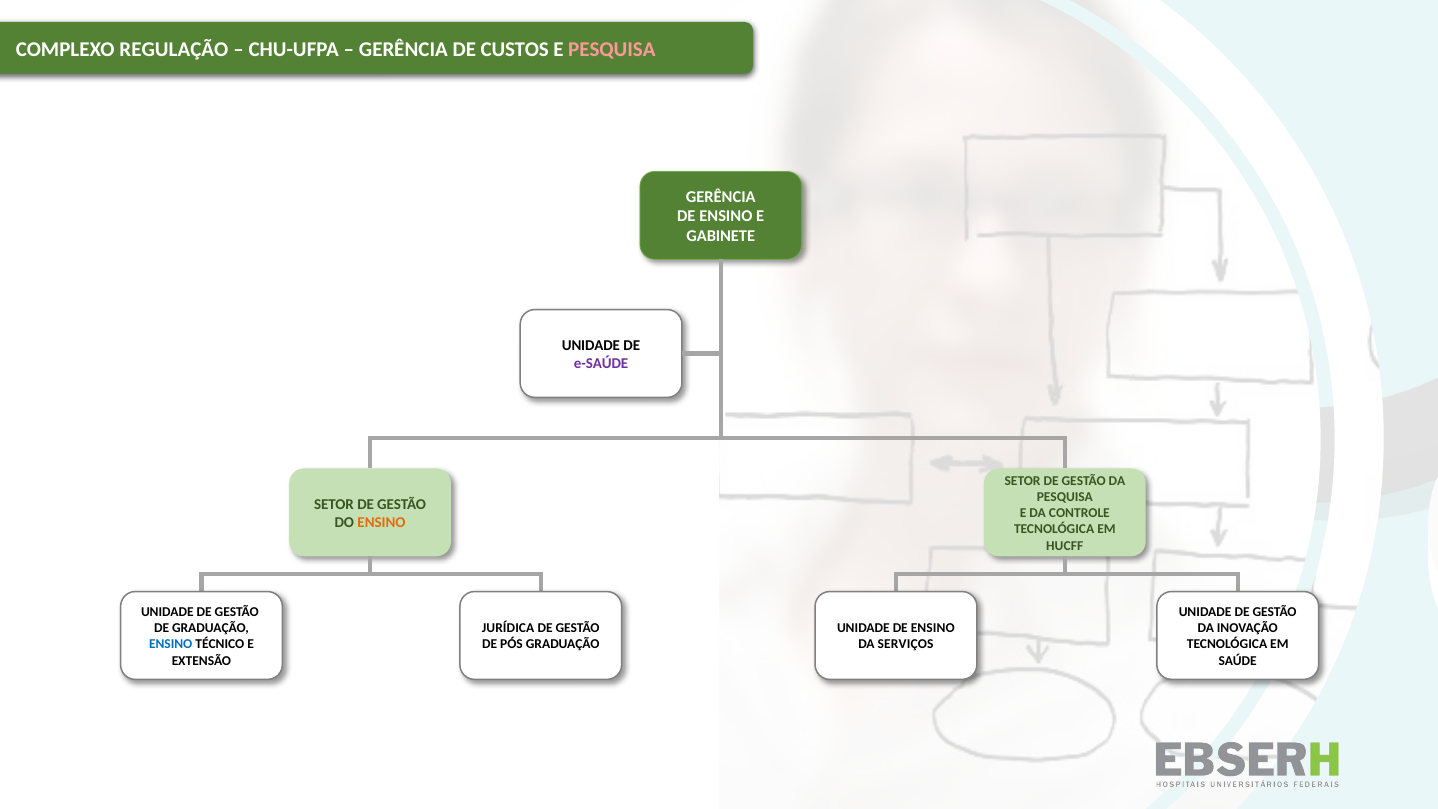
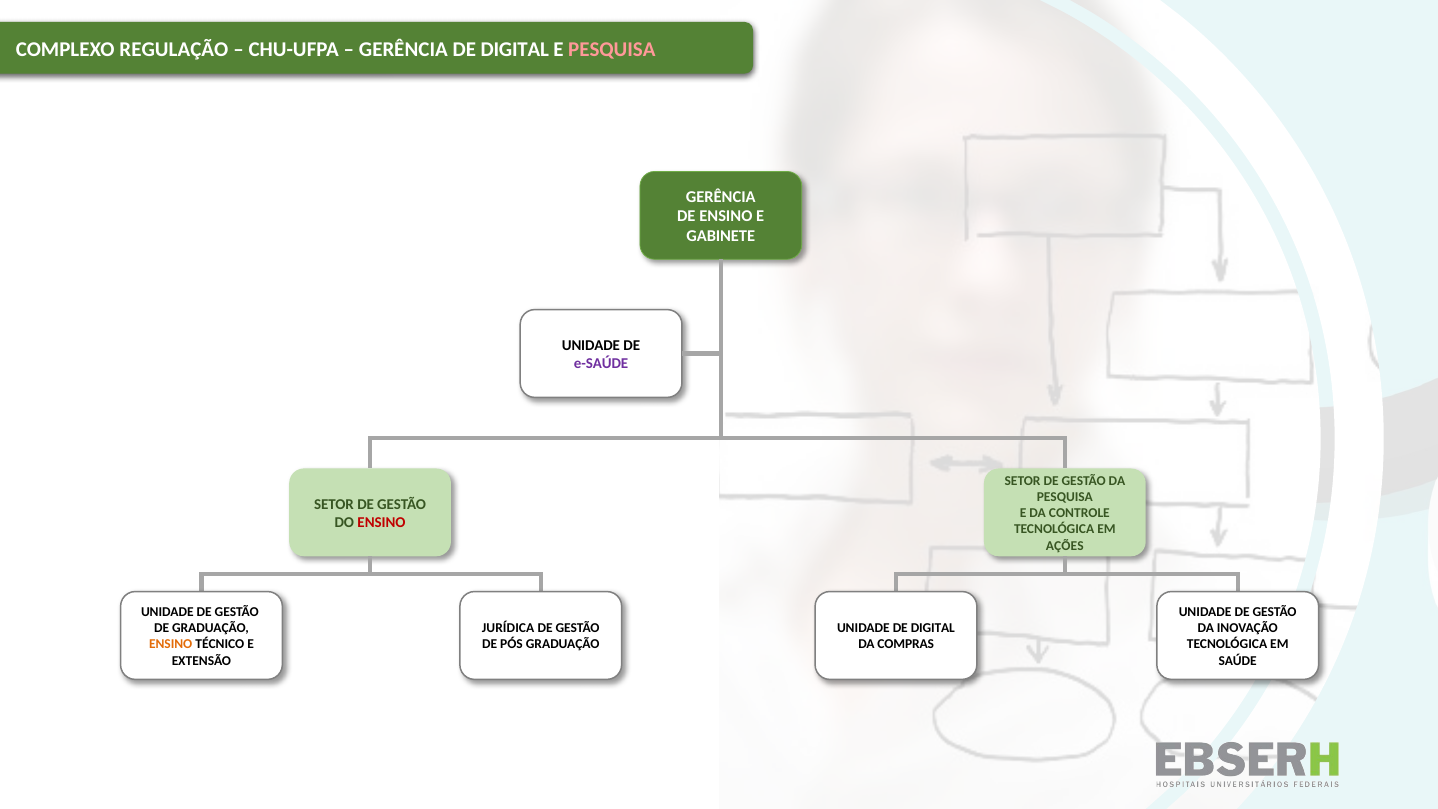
GERÊNCIA DE CUSTOS: CUSTOS -> DIGITAL
ENSINO at (382, 522) colour: orange -> red
HUCFF: HUCFF -> AÇÕES
UNIDADE DE ENSINO: ENSINO -> DIGITAL
ENSINO at (171, 644) colour: blue -> orange
SERVIÇOS: SERVIÇOS -> COMPRAS
